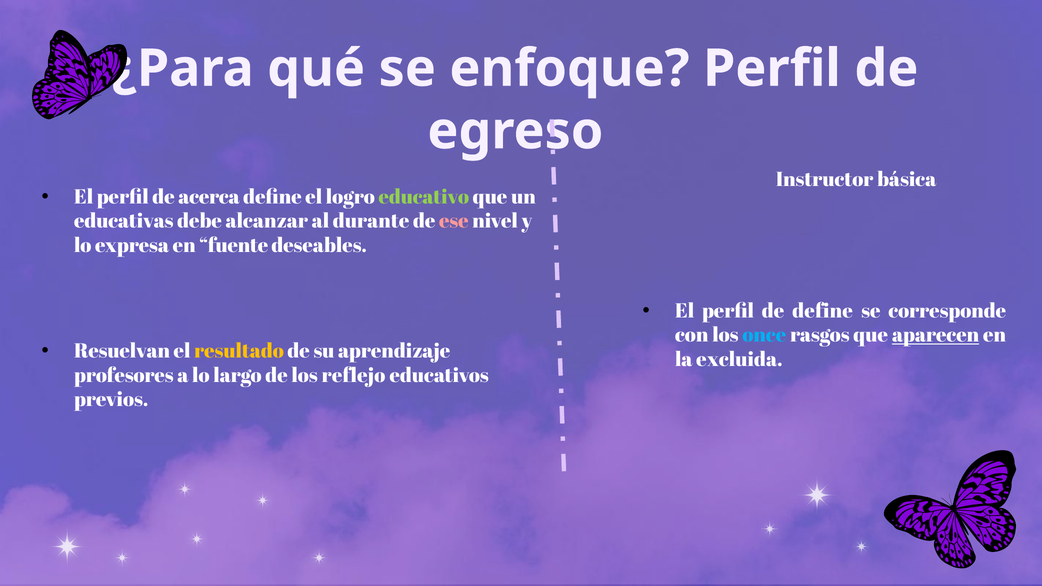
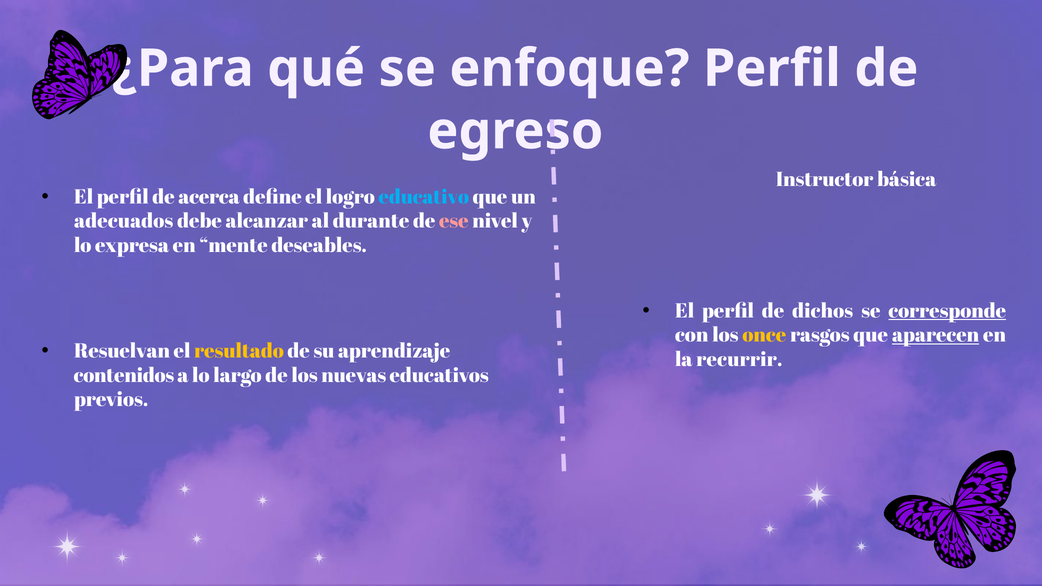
educativo colour: light green -> light blue
educativas: educativas -> adecuados
fuente: fuente -> mente
de define: define -> dichos
corresponde underline: none -> present
once colour: light blue -> yellow
excluida: excluida -> recurrir
profesores: profesores -> contenidos
reflejo: reflejo -> nuevas
